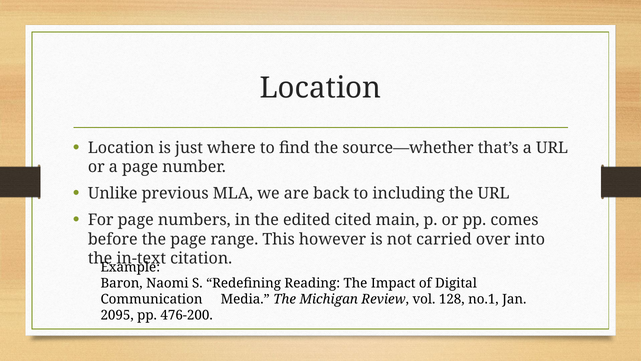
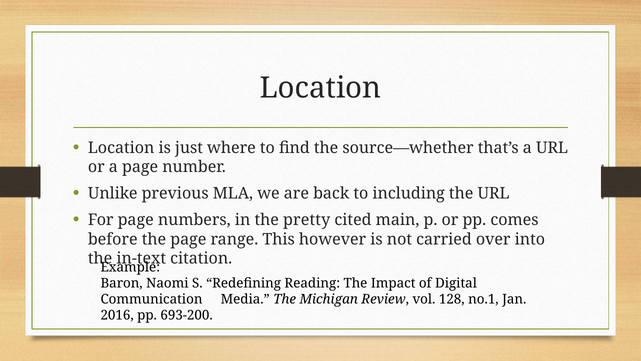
edited: edited -> pretty
2095: 2095 -> 2016
476-200: 476-200 -> 693-200
